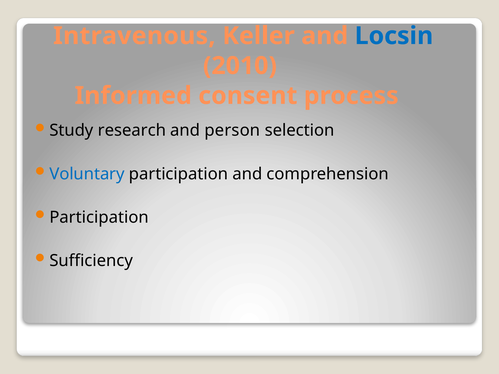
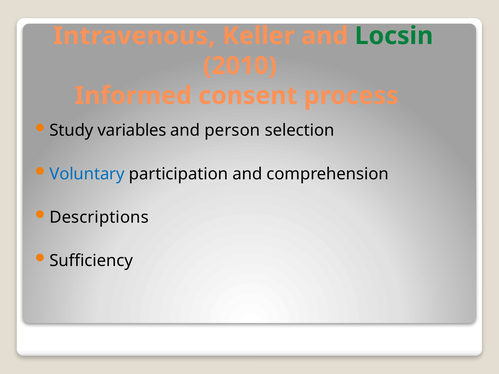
Locsin colour: blue -> green
research: research -> variables
Participation at (99, 217): Participation -> Descriptions
